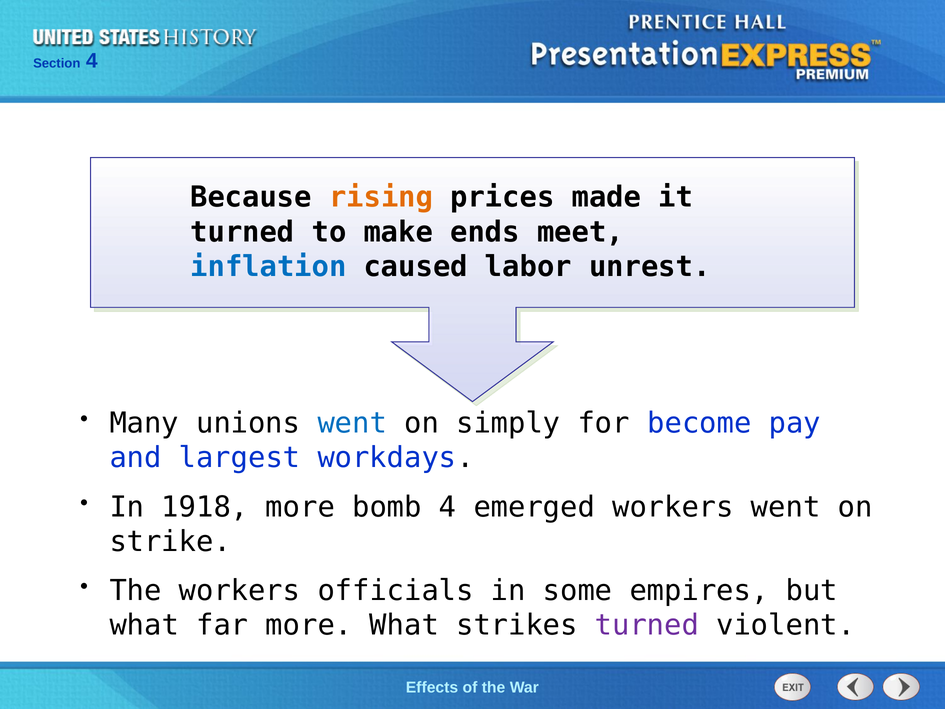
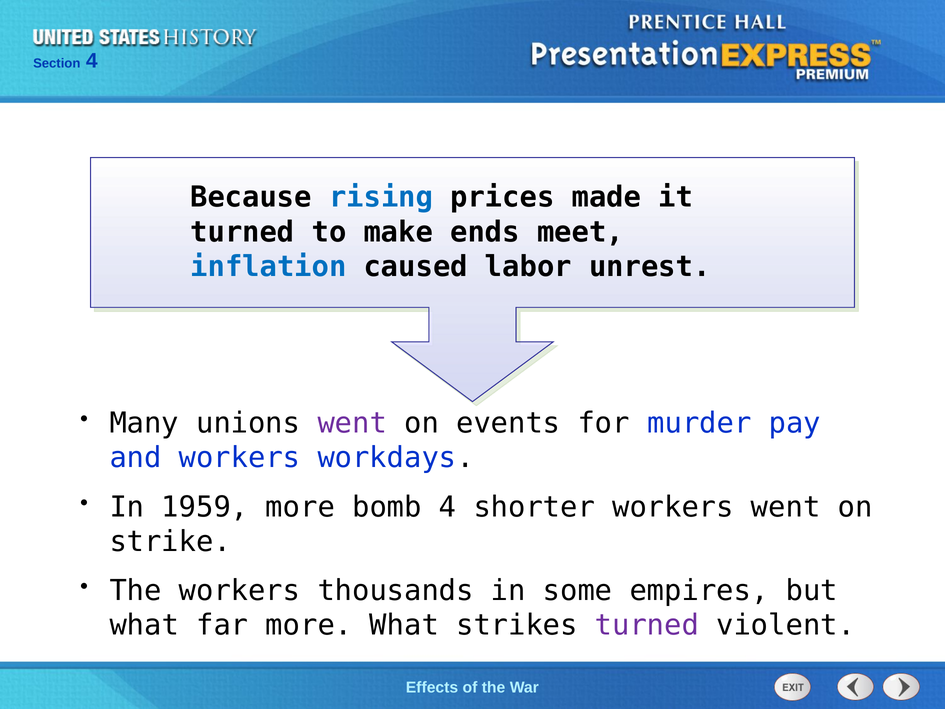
rising colour: orange -> blue
went at (352, 423) colour: blue -> purple
simply: simply -> events
become: become -> murder
and largest: largest -> workers
1918: 1918 -> 1959
emerged: emerged -> shorter
officials: officials -> thousands
